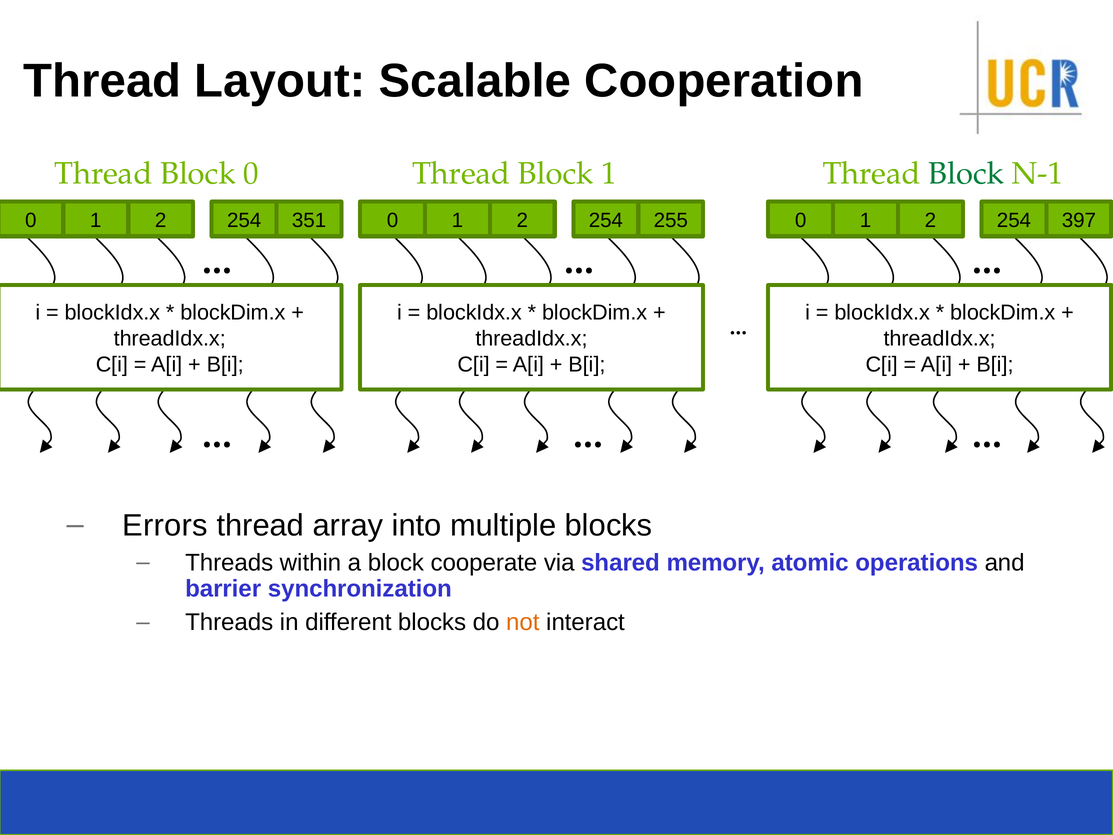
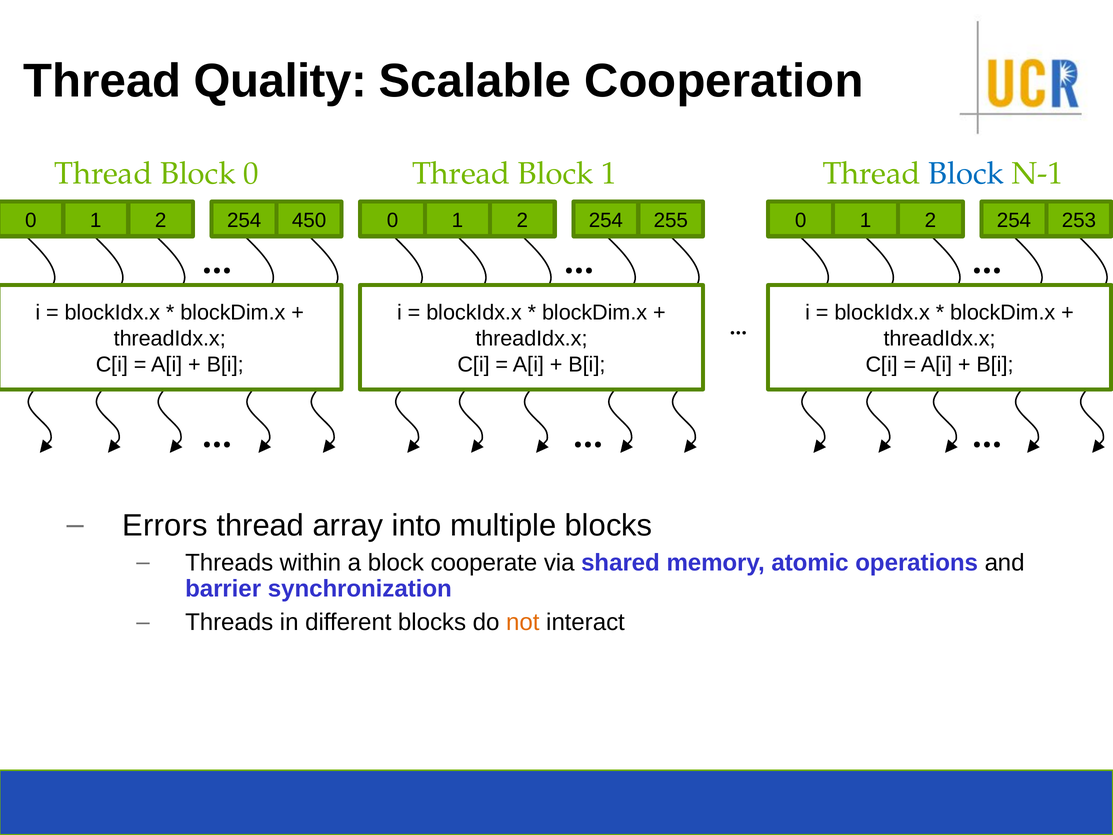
Layout: Layout -> Quality
Block at (966, 174) colour: green -> blue
351: 351 -> 450
397: 397 -> 253
